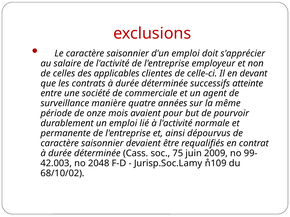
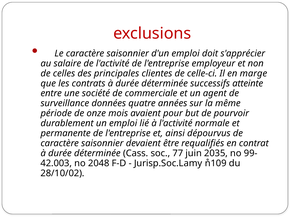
applicables: applicables -> principales
devant: devant -> marge
manière: manière -> données
75: 75 -> 77
2009: 2009 -> 2035
68/10/02: 68/10/02 -> 28/10/02
